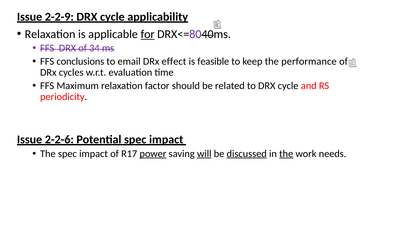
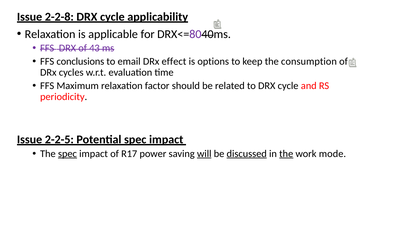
2-2-9: 2-2-9 -> 2-2-8
for underline: present -> none
34: 34 -> 43
feasible: feasible -> options
performance: performance -> consumption
2-2-6: 2-2-6 -> 2-2-5
spec at (67, 154) underline: none -> present
power underline: present -> none
needs: needs -> mode
